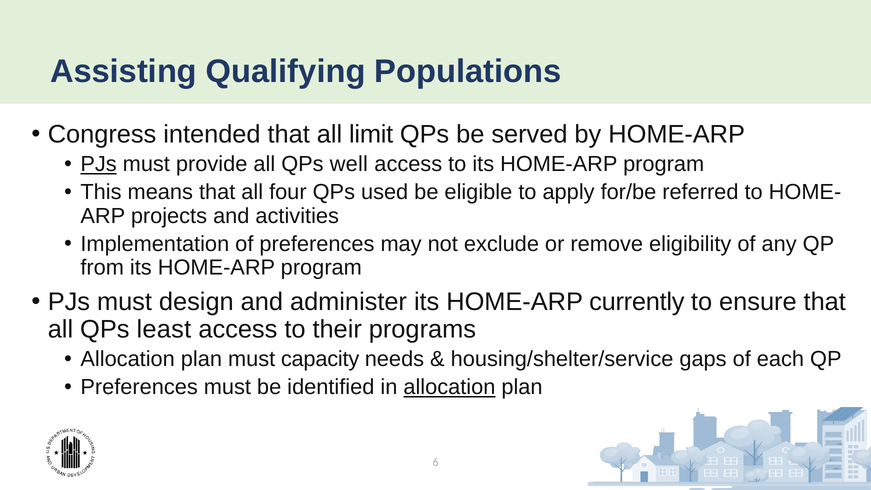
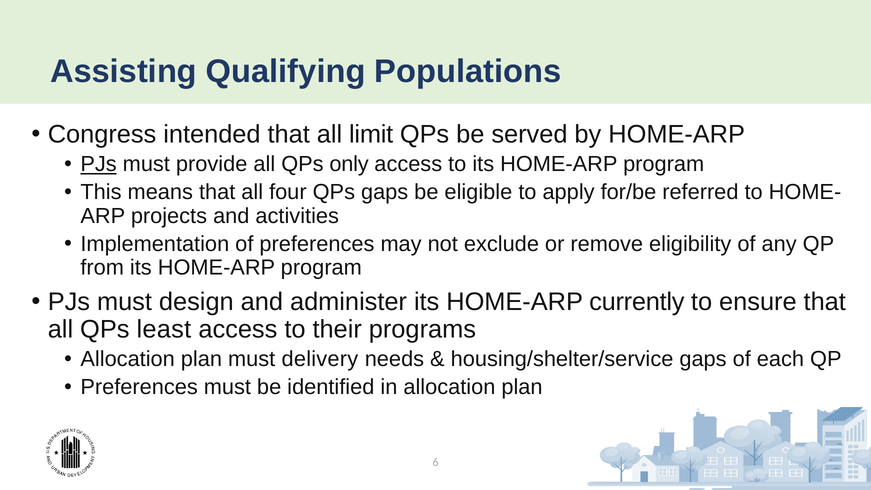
well: well -> only
QPs used: used -> gaps
capacity: capacity -> delivery
allocation at (449, 387) underline: present -> none
